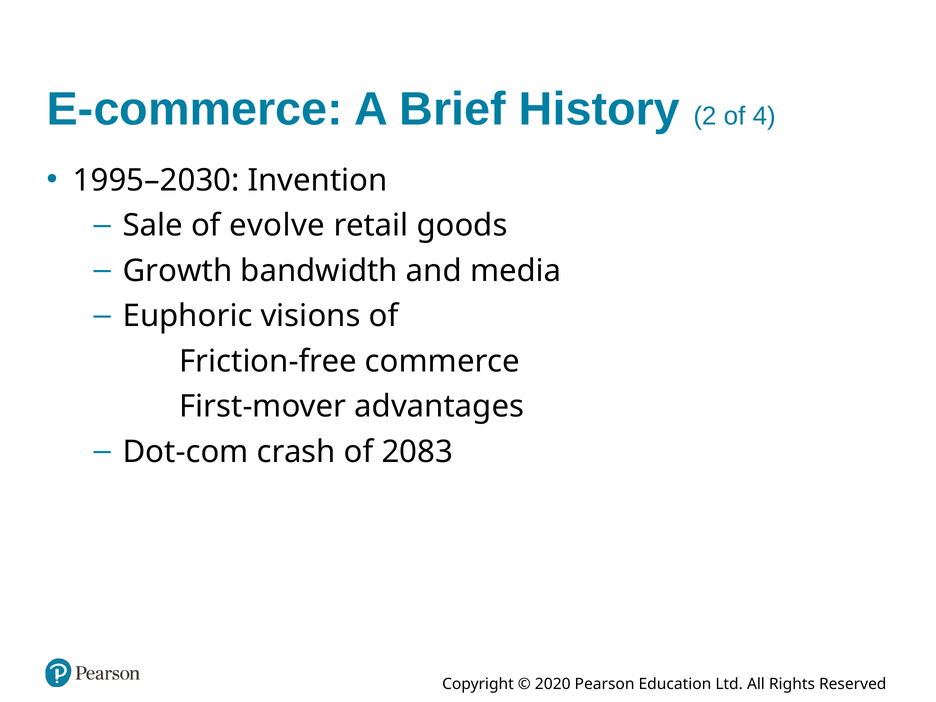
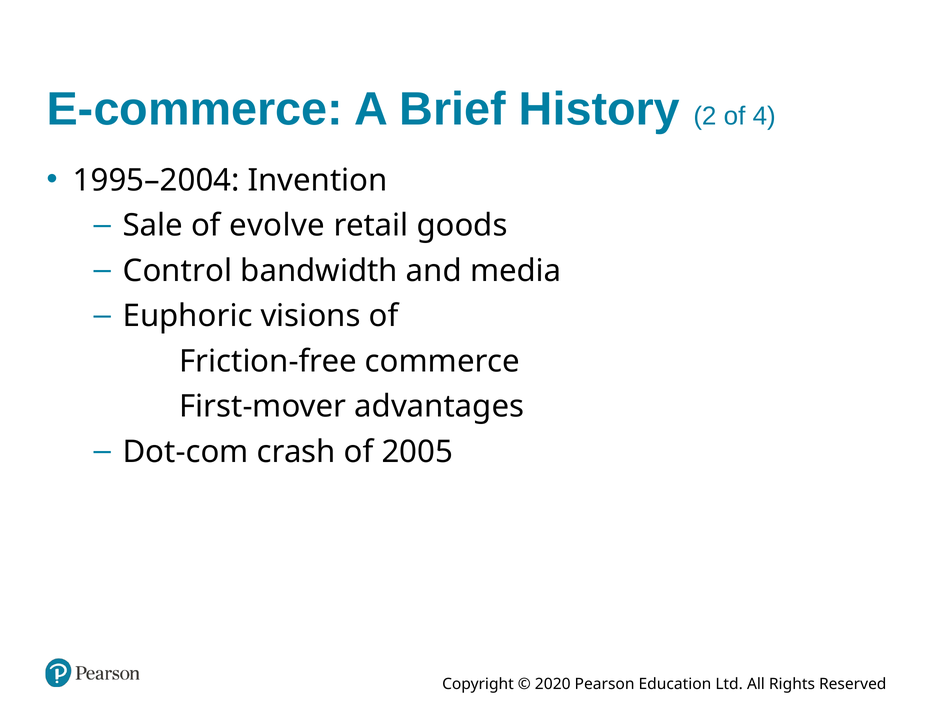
1995–2030: 1995–2030 -> 1995–2004
Growth: Growth -> Control
2083: 2083 -> 2005
